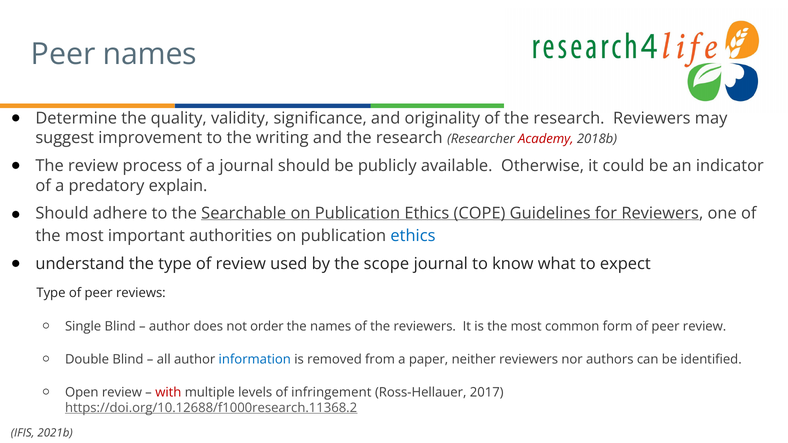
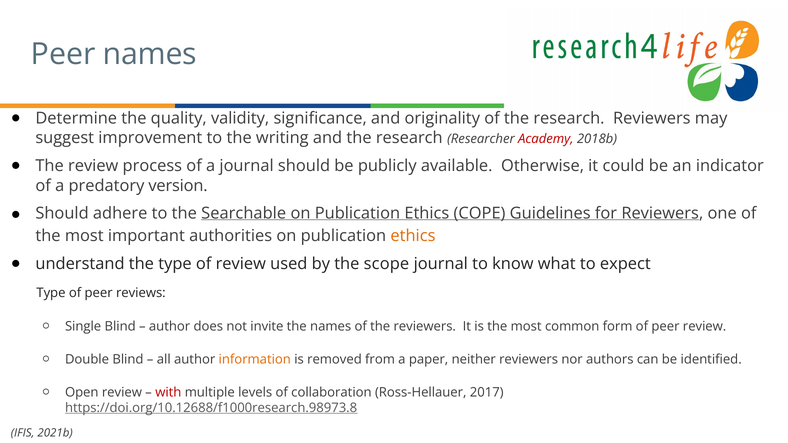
explain: explain -> version
ethics at (413, 236) colour: blue -> orange
order: order -> invite
information colour: blue -> orange
infringement: infringement -> collaboration
https://doi.org/10.12688/f1000research.11368.2: https://doi.org/10.12688/f1000research.11368.2 -> https://doi.org/10.12688/f1000research.98973.8
